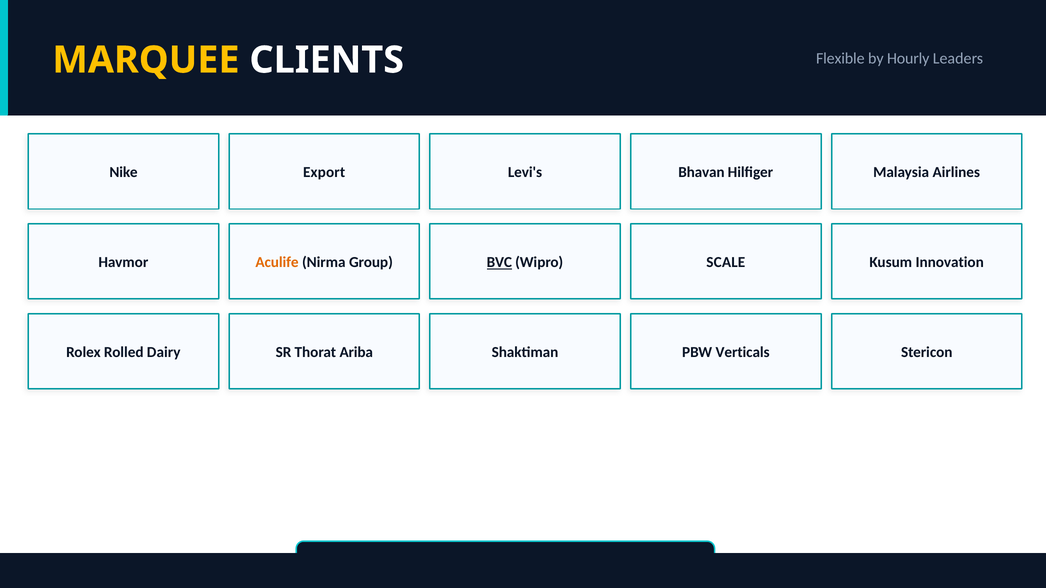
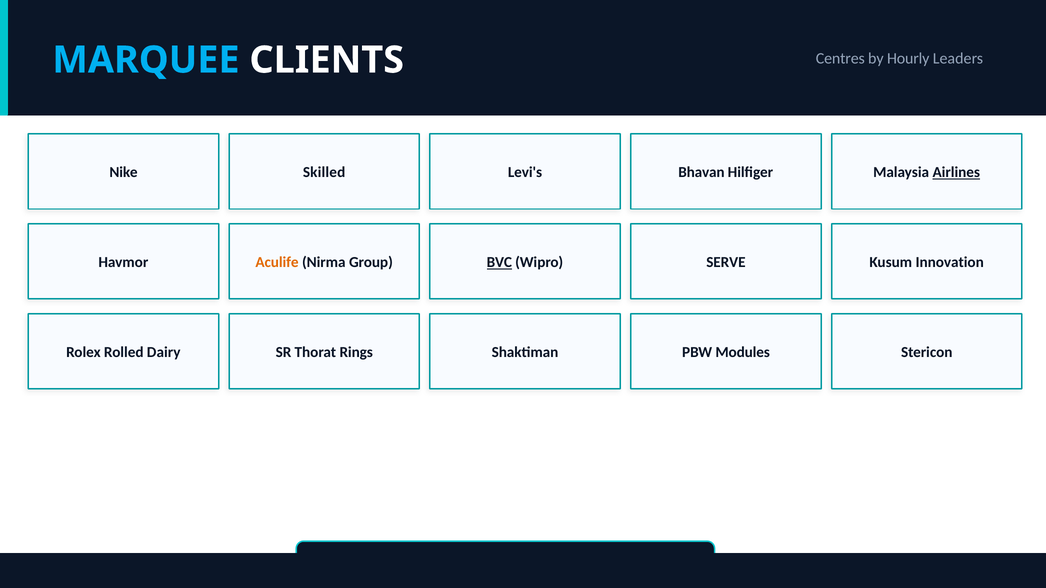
MARQUEE colour: yellow -> light blue
Flexible: Flexible -> Centres
Export: Export -> Skilled
Airlines underline: none -> present
SCALE: SCALE -> SERVE
Ariba: Ariba -> Rings
Verticals: Verticals -> Modules
